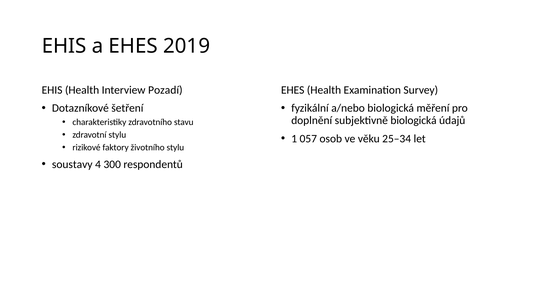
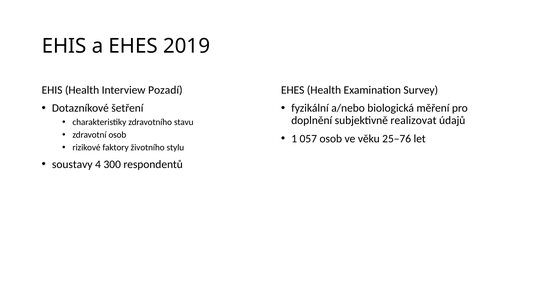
subjektivně biologická: biologická -> realizovat
zdravotní stylu: stylu -> osob
25–34: 25–34 -> 25–76
